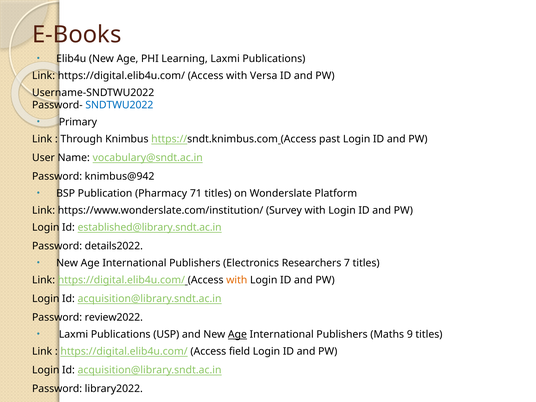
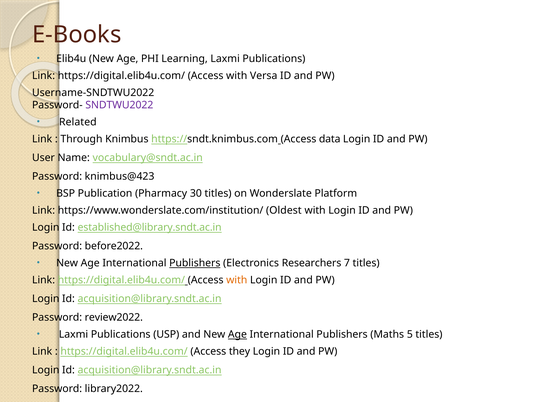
SNDTWU2022 colour: blue -> purple
Primary: Primary -> Related
past: past -> data
knimbus@942: knimbus@942 -> knimbus@423
71: 71 -> 30
Survey: Survey -> Oldest
details2022: details2022 -> before2022
Publishers at (195, 263) underline: none -> present
9: 9 -> 5
field: field -> they
